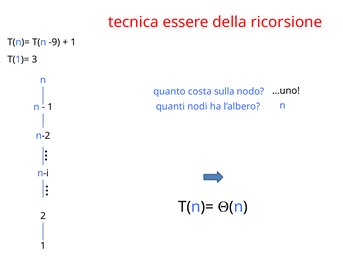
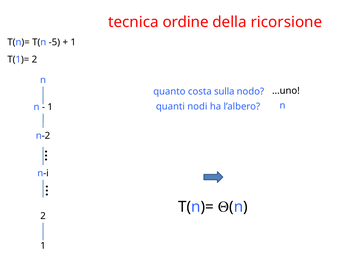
essere: essere -> ordine
-9: -9 -> -5
T(1)= 3: 3 -> 2
